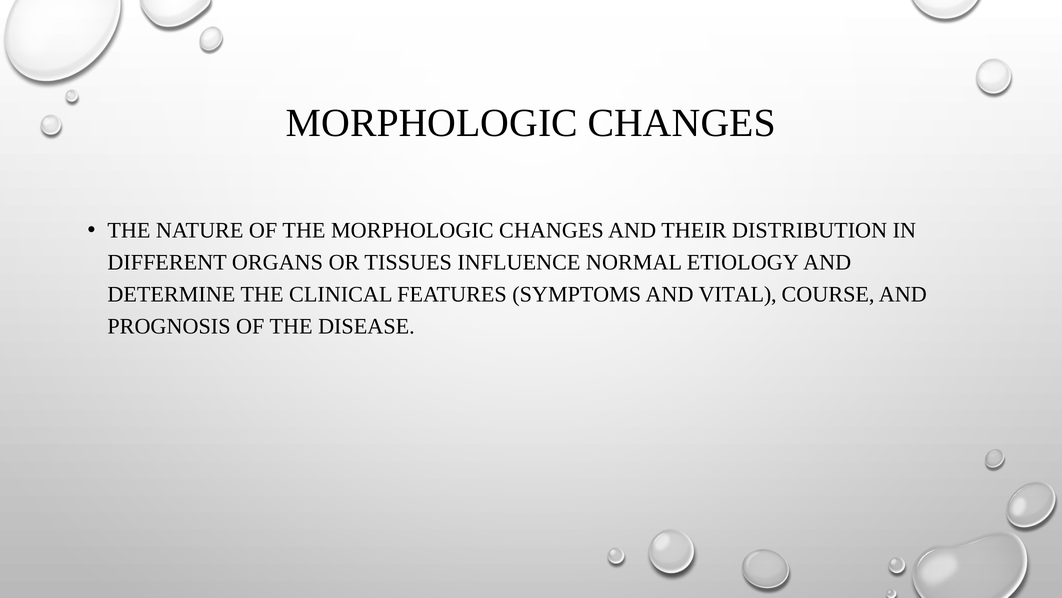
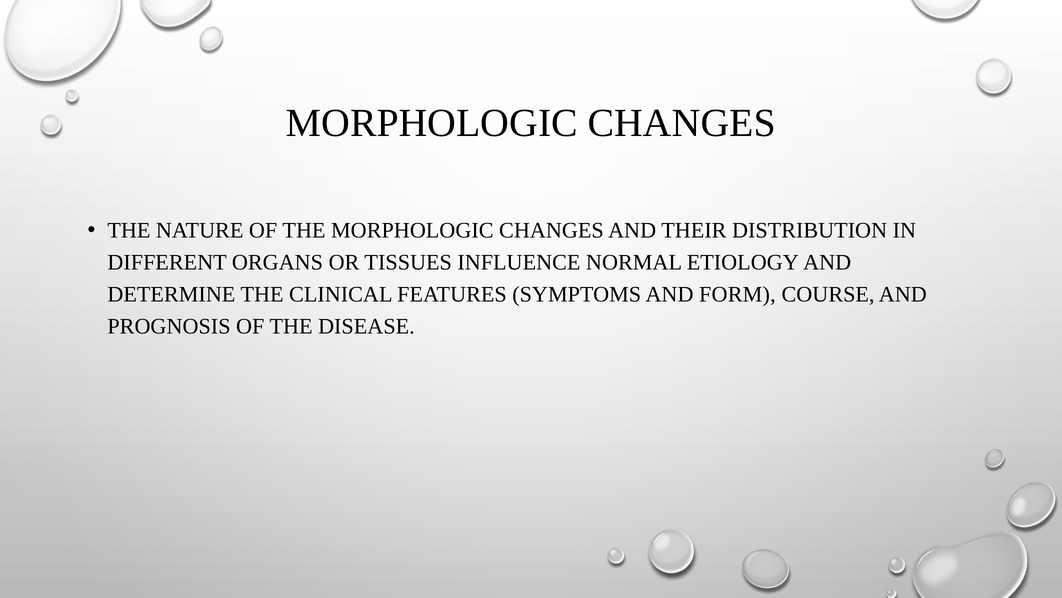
VITAL: VITAL -> FORM
